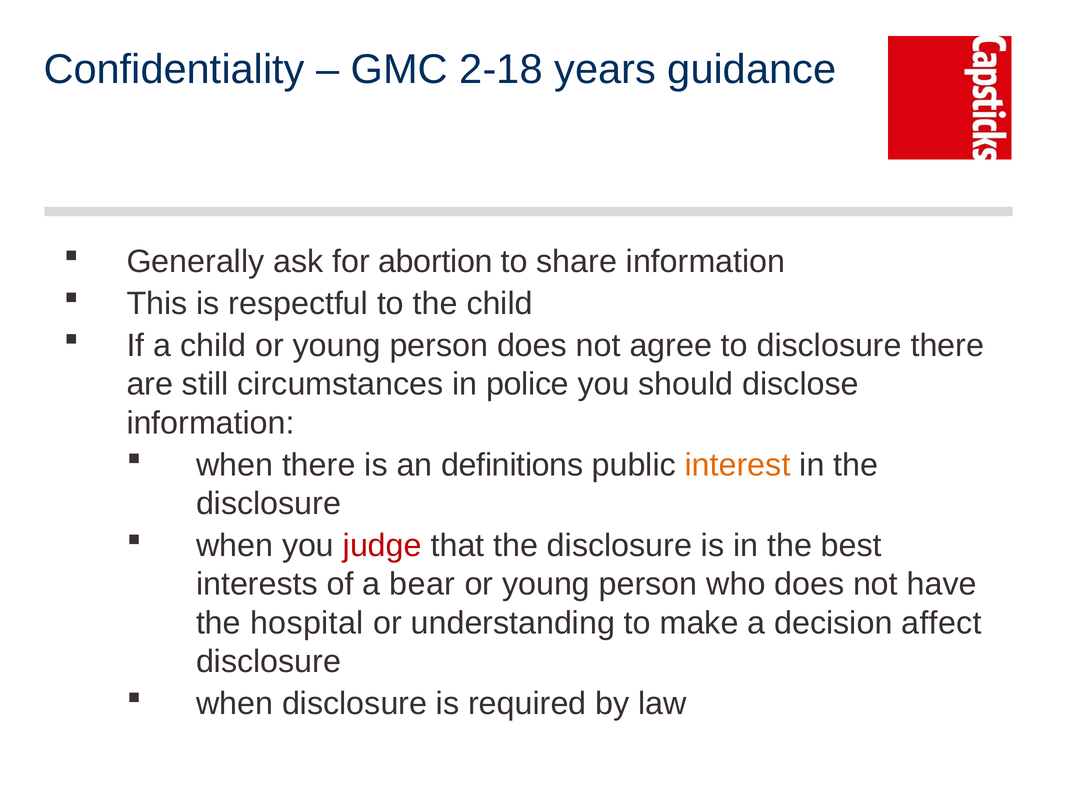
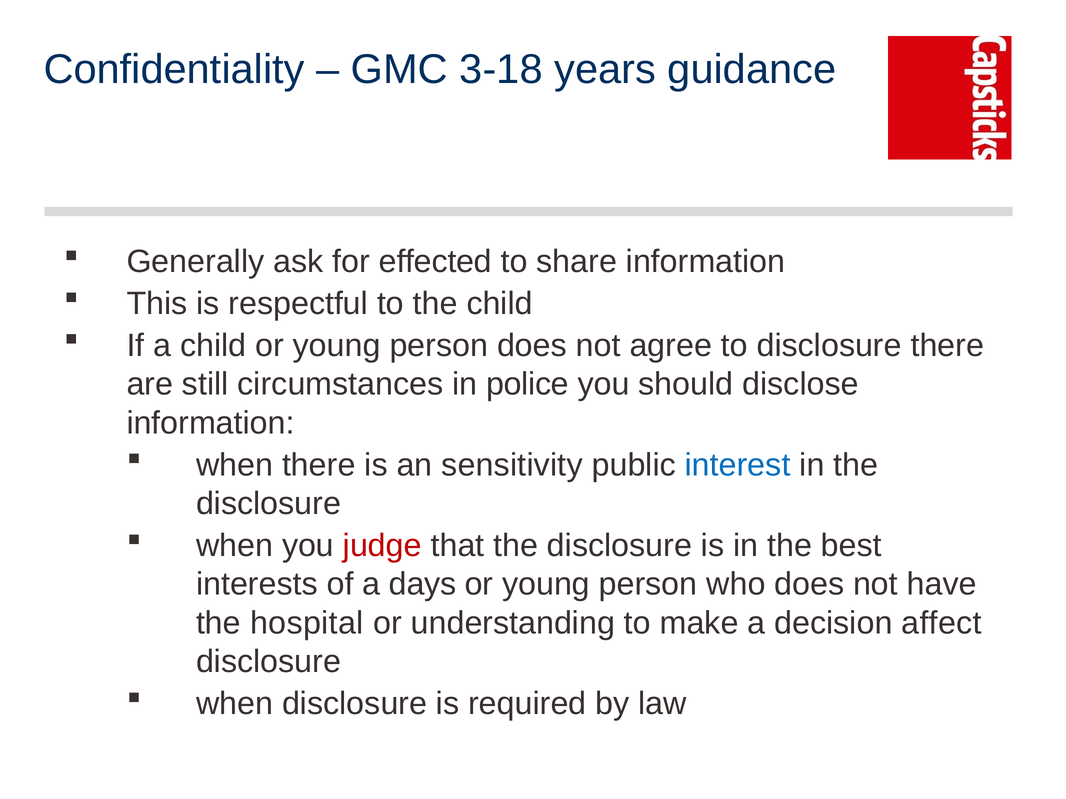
2-18: 2-18 -> 3-18
abortion: abortion -> effected
definitions: definitions -> sensitivity
interest colour: orange -> blue
bear: bear -> days
